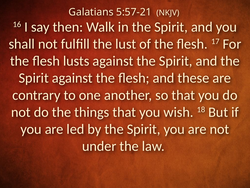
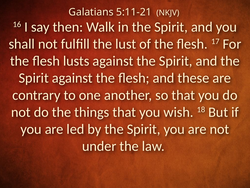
5:57-21: 5:57-21 -> 5:11-21
